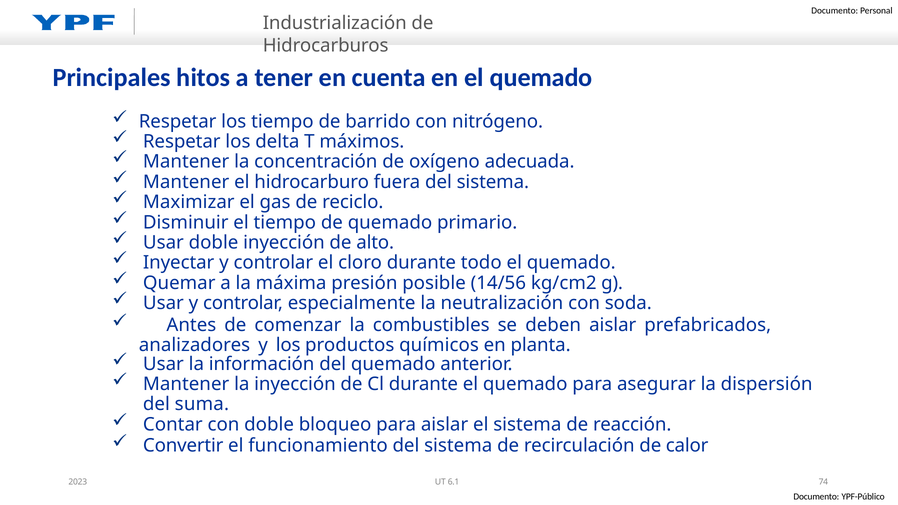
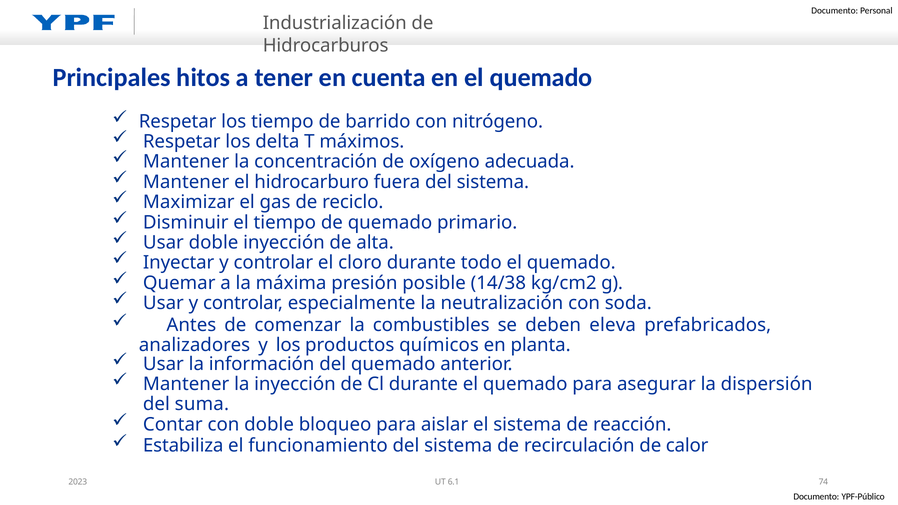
alto: alto -> alta
14/56: 14/56 -> 14/38
deben aislar: aislar -> eleva
Convertir: Convertir -> Estabiliza
